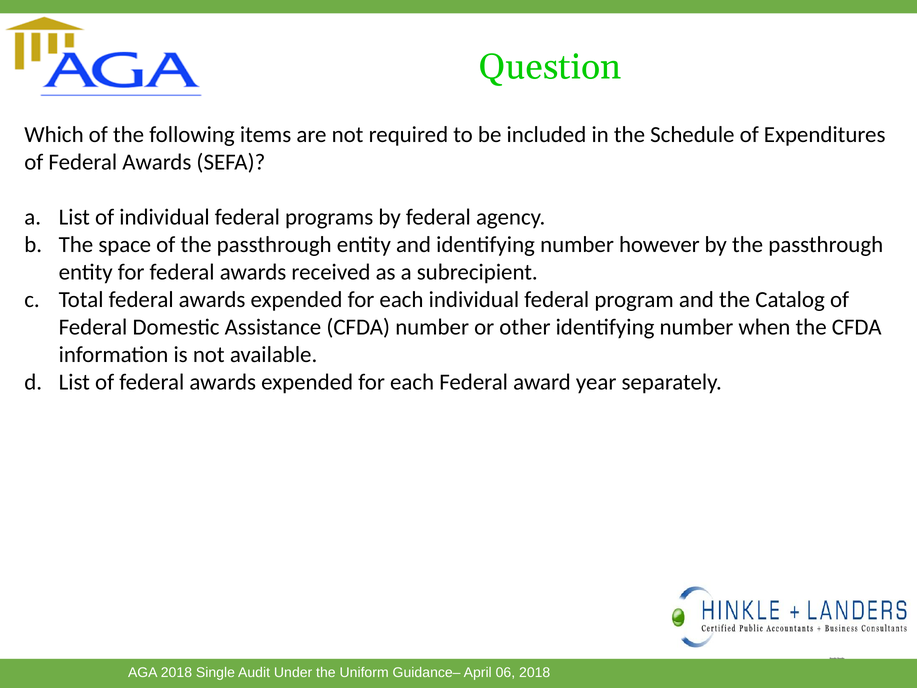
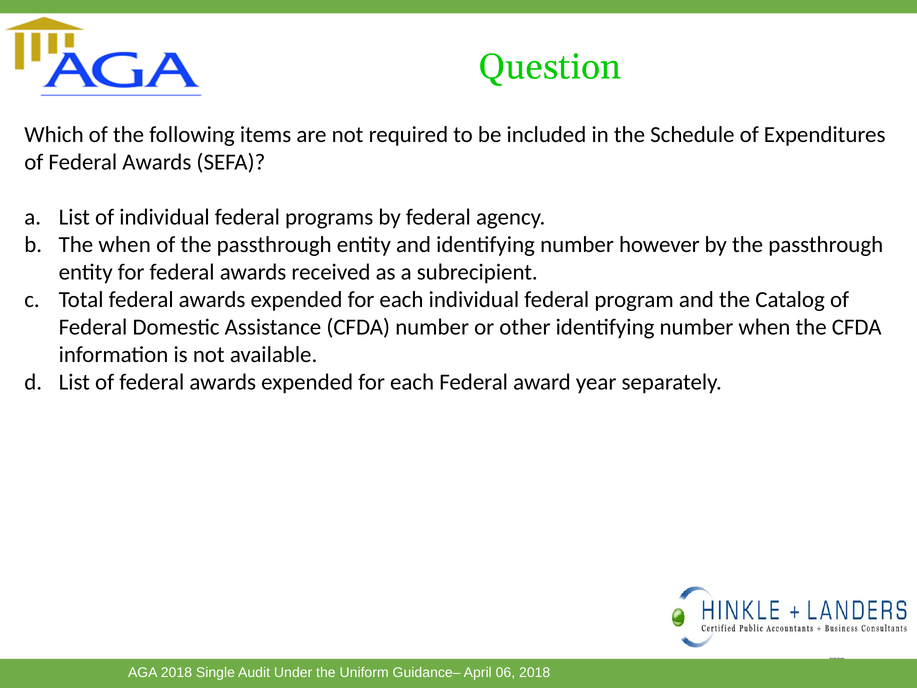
The space: space -> when
